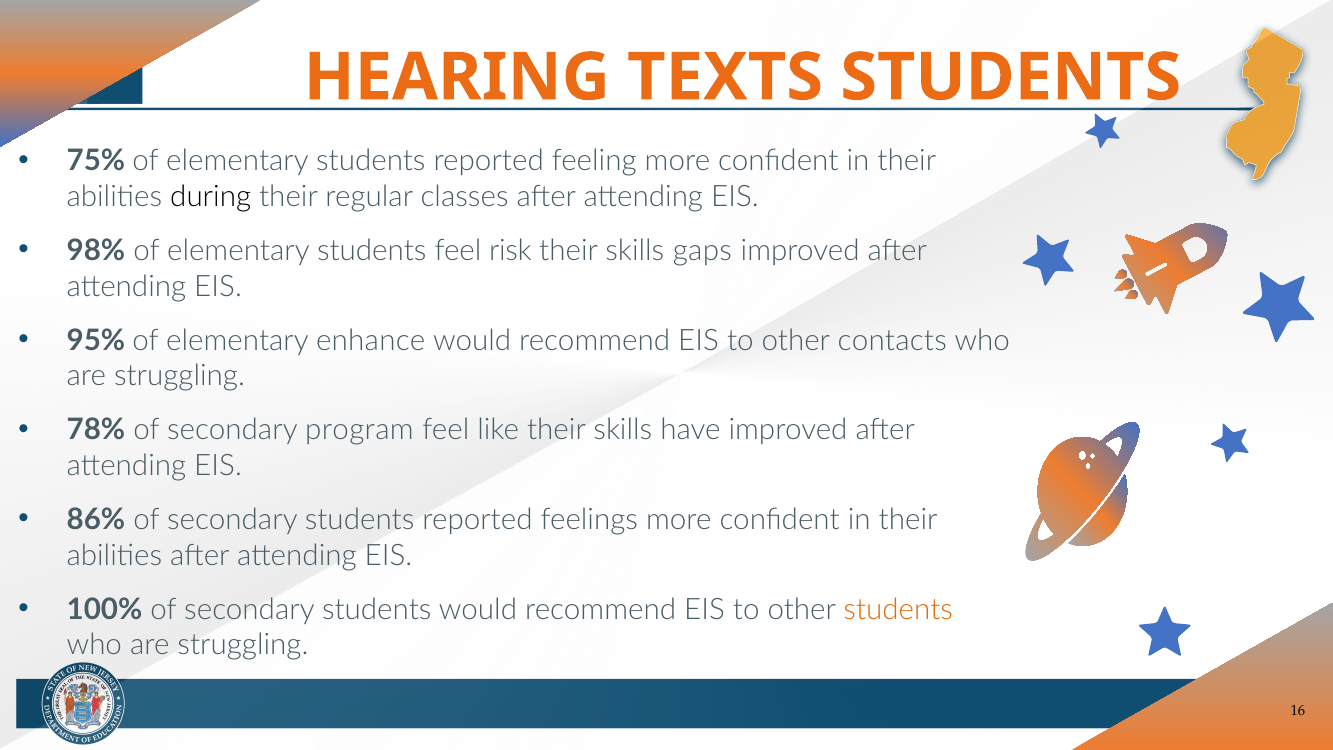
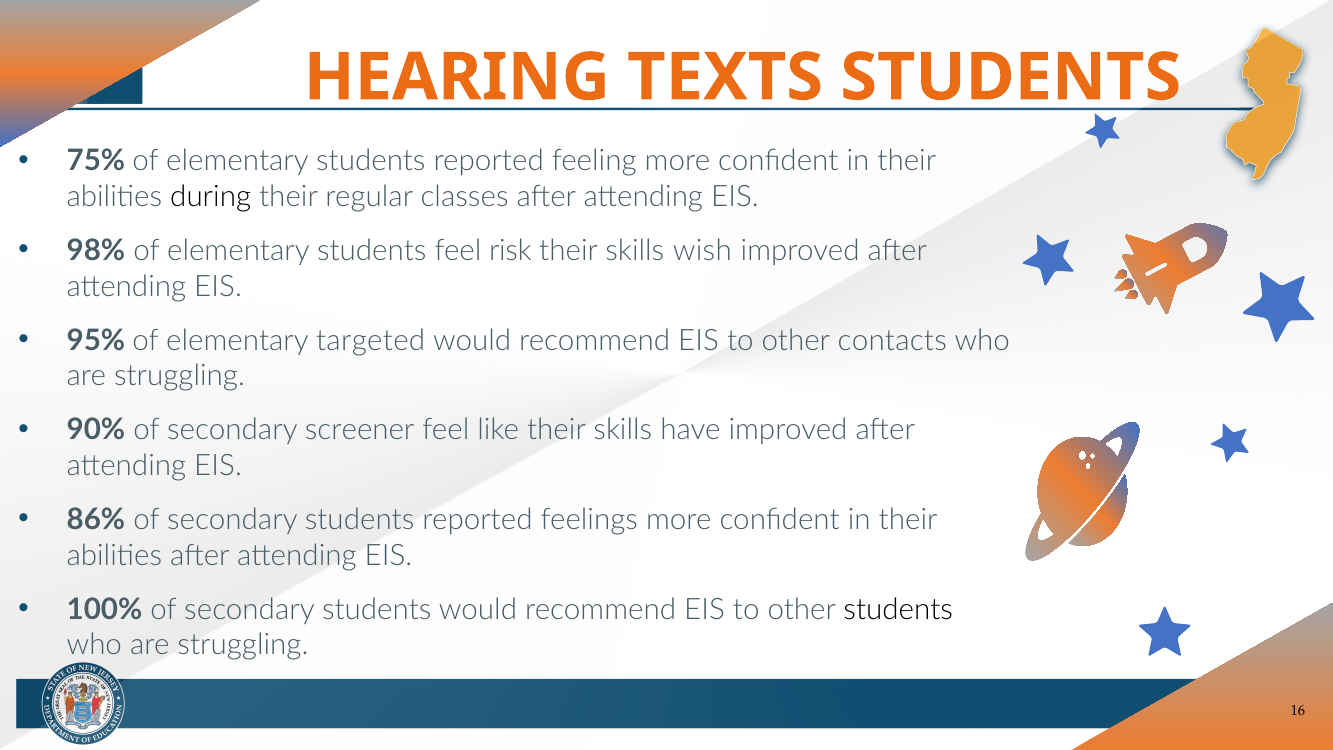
gaps: gaps -> wish
enhance: enhance -> targeted
78%: 78% -> 90%
program: program -> screener
students at (898, 609) colour: orange -> black
